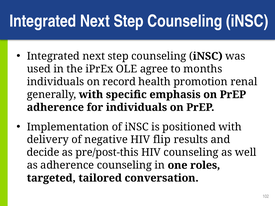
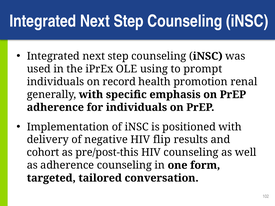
agree: agree -> using
months: months -> prompt
decide: decide -> cohort
roles: roles -> form
